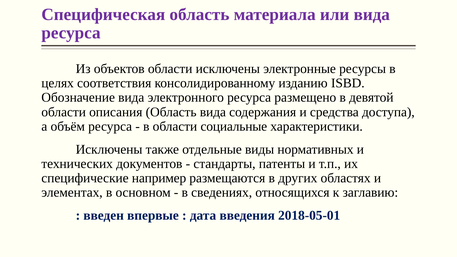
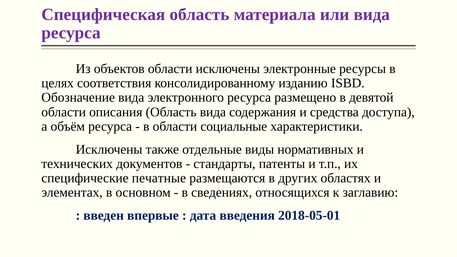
например: например -> печатные
